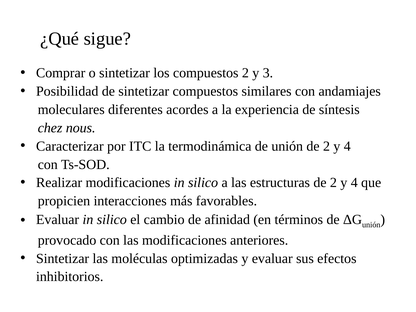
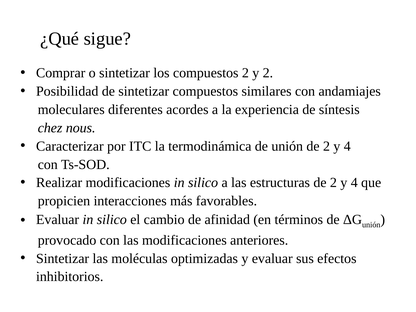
y 3: 3 -> 2
